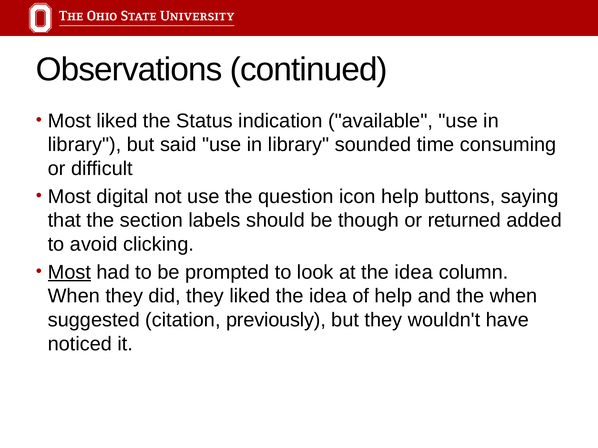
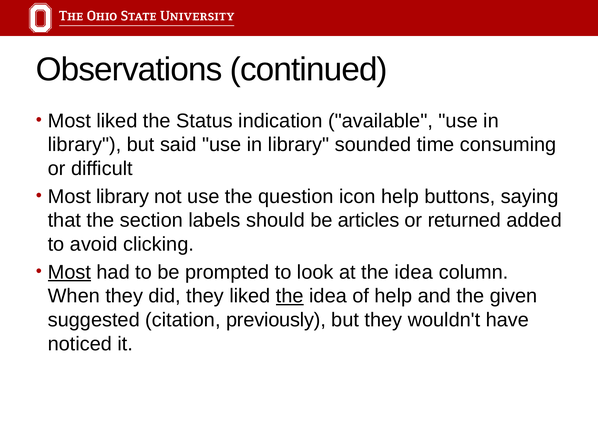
Most digital: digital -> library
though: though -> articles
the at (290, 296) underline: none -> present
the when: when -> given
